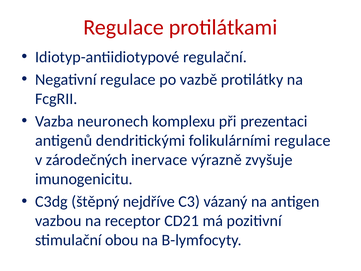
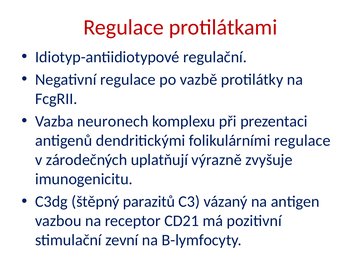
inervace: inervace -> uplatňují
nejdříve: nejdříve -> parazitů
obou: obou -> zevní
